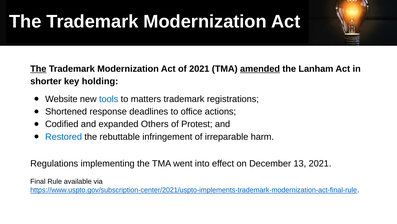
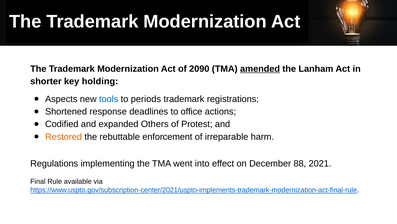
The at (38, 69) underline: present -> none
of 2021: 2021 -> 2090
Website: Website -> Aspects
matters: matters -> periods
Restored colour: blue -> orange
infringement: infringement -> enforcement
13: 13 -> 88
